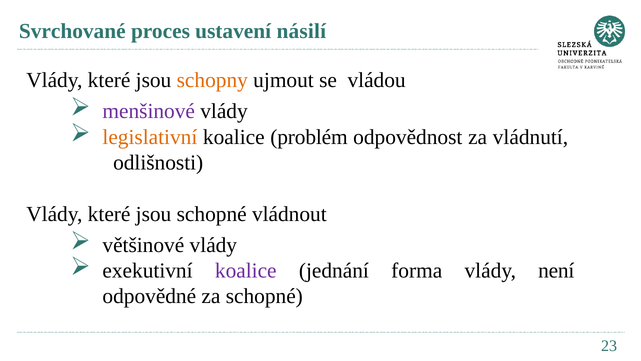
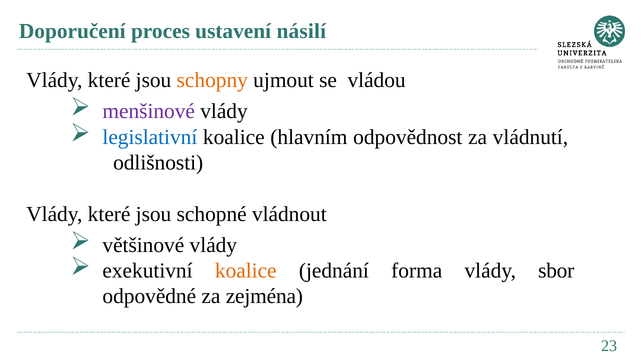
Svrchované: Svrchované -> Doporučení
legislativní colour: orange -> blue
problém: problém -> hlavním
koalice at (246, 270) colour: purple -> orange
není: není -> sbor
za schopné: schopné -> zejména
